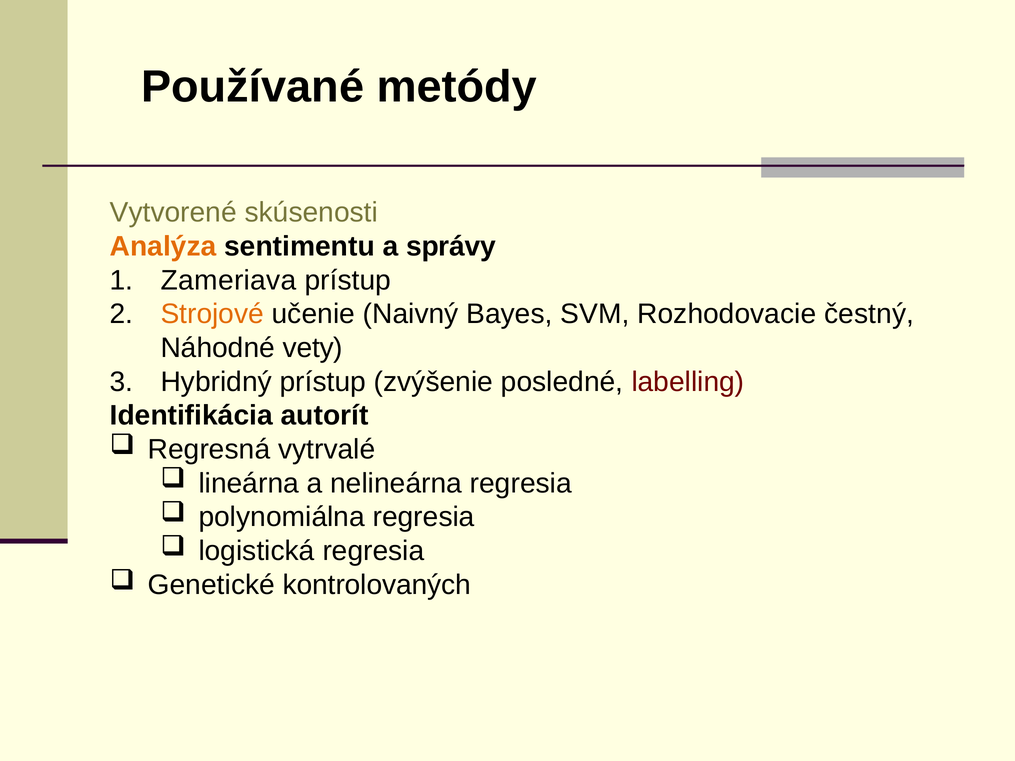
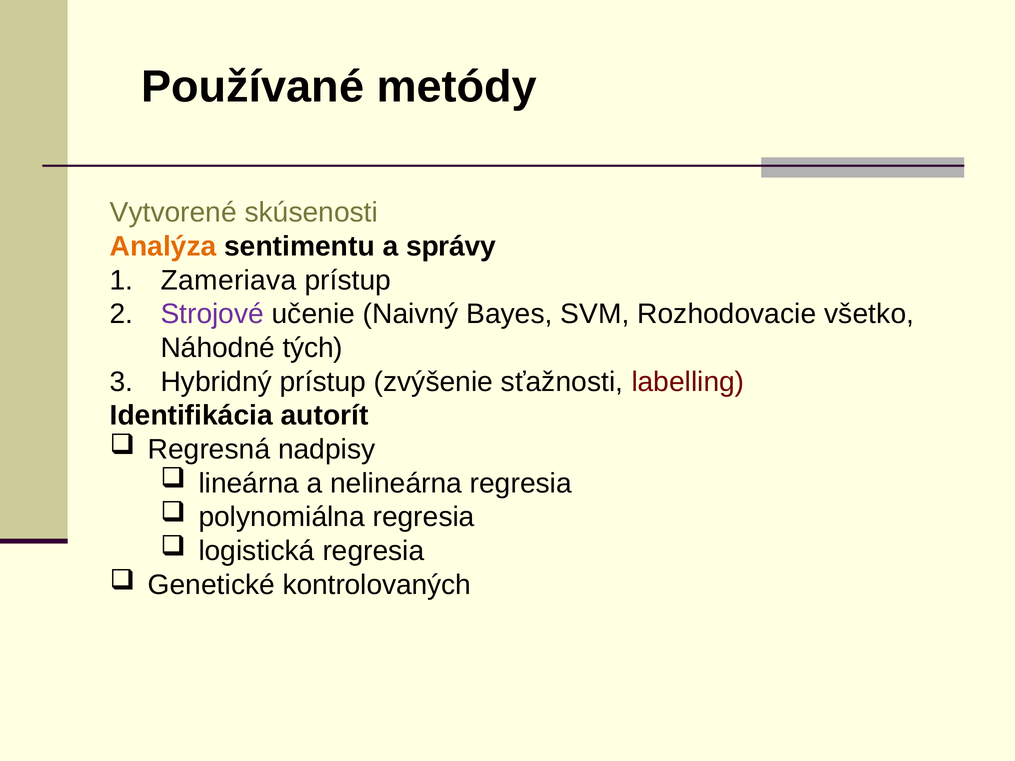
Strojové colour: orange -> purple
čestný: čestný -> všetko
vety: vety -> tých
posledné: posledné -> sťažnosti
vytrvalé: vytrvalé -> nadpisy
